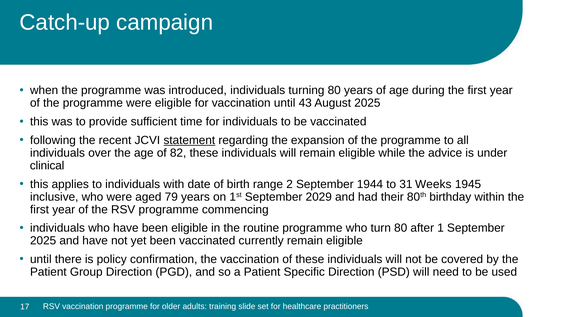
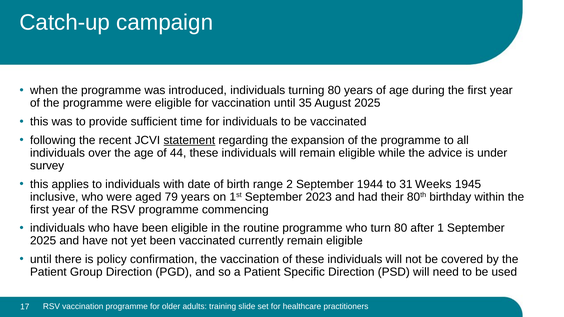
43: 43 -> 35
82: 82 -> 44
clinical: clinical -> survey
2029: 2029 -> 2023
